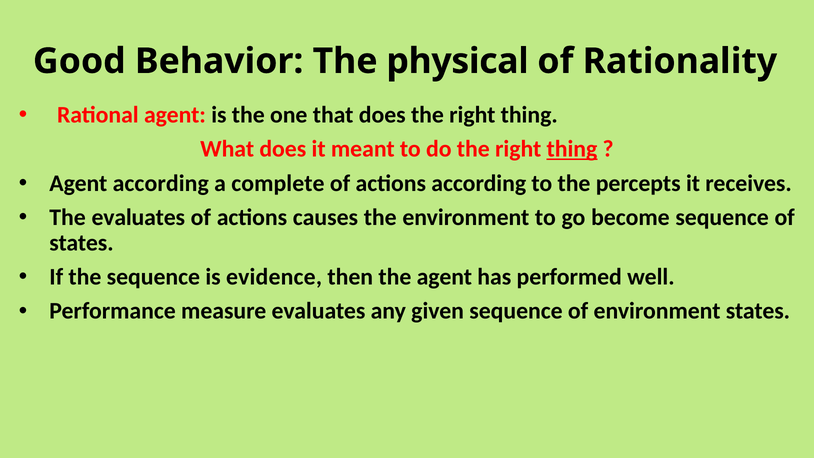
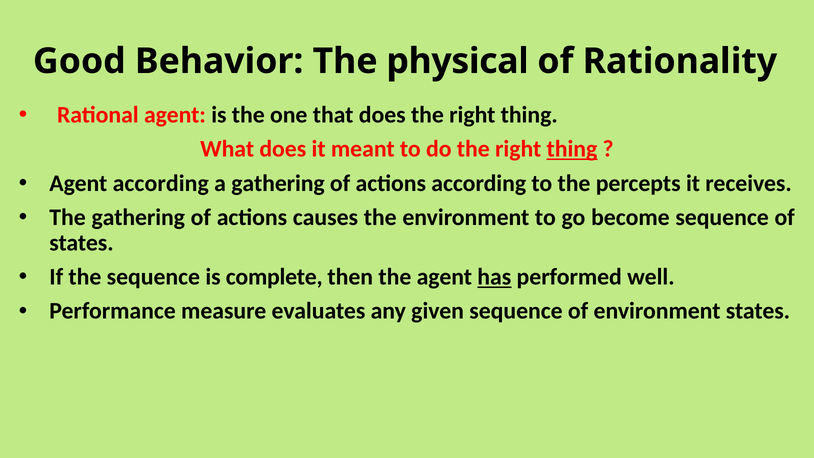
a complete: complete -> gathering
The evaluates: evaluates -> gathering
evidence: evidence -> complete
has underline: none -> present
